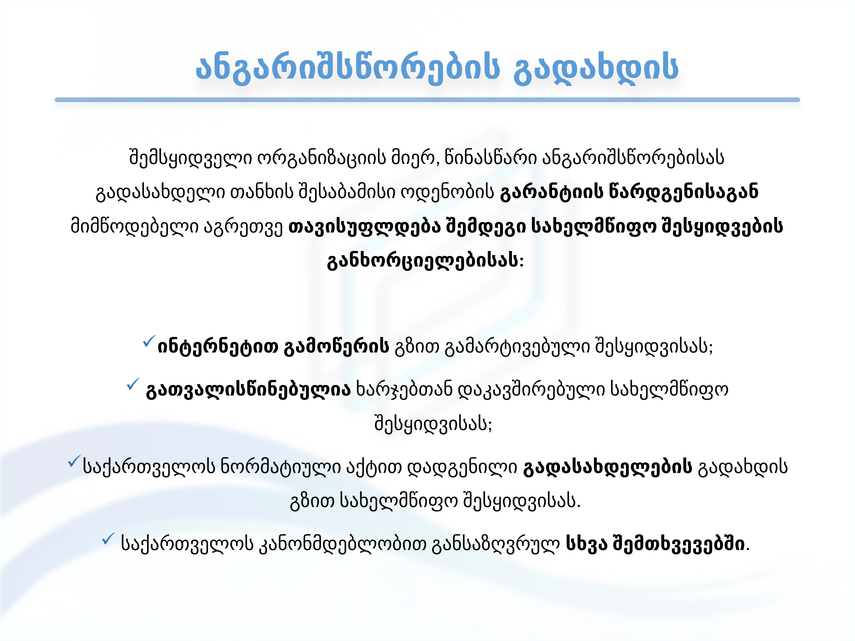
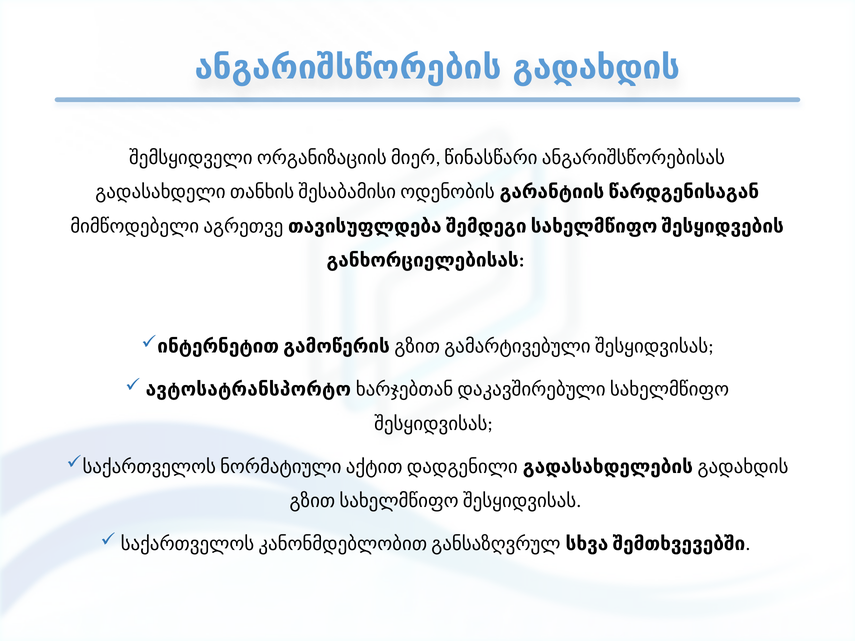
გათვალისწინებულია: გათვალისწინებულია -> ავტოსატრანსპორტო
